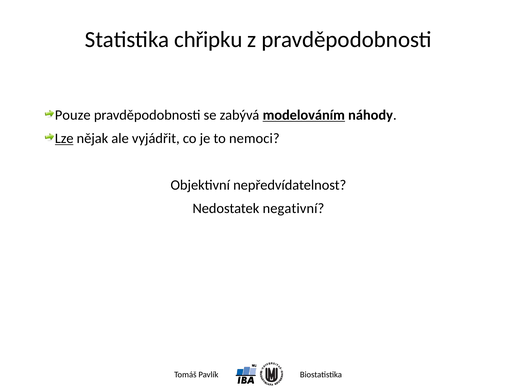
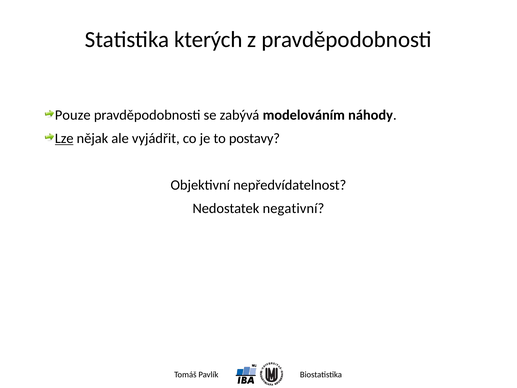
chřipku: chřipku -> kterých
modelováním underline: present -> none
nemoci: nemoci -> postavy
